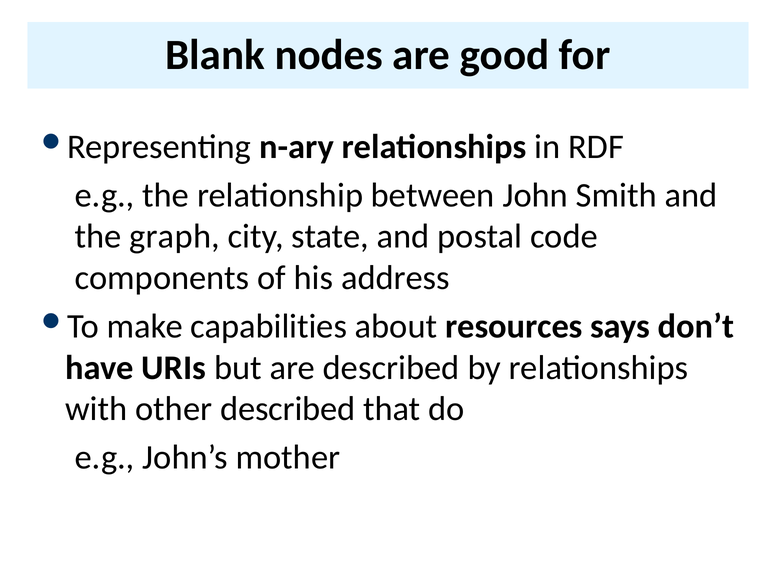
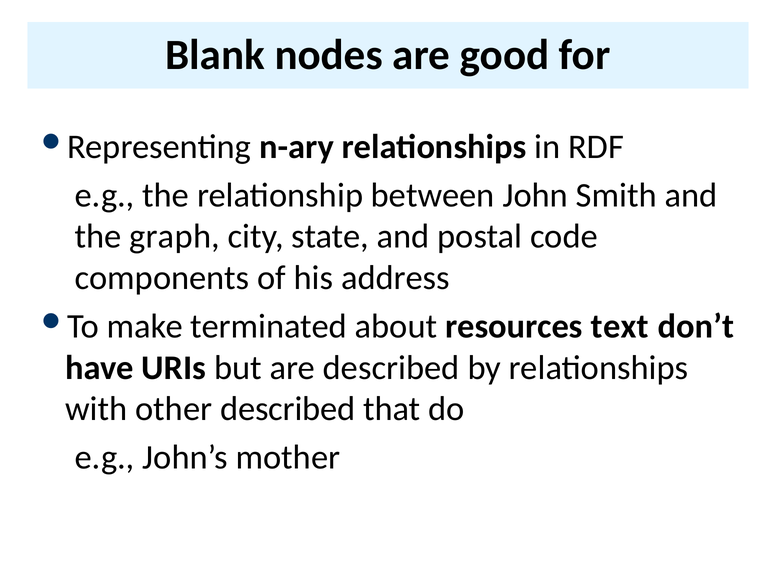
capabilities: capabilities -> terminated
says: says -> text
